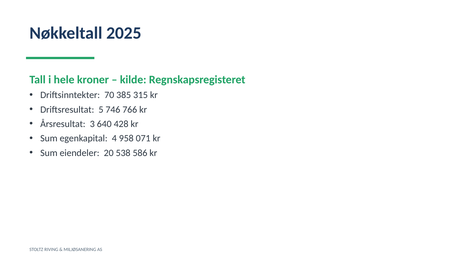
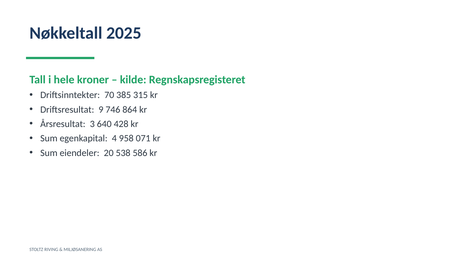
5: 5 -> 9
766: 766 -> 864
